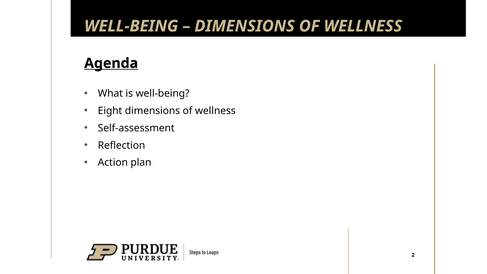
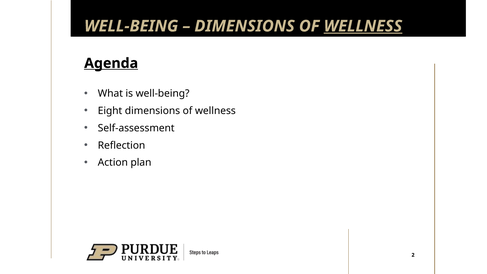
WELLNESS at (363, 26) underline: none -> present
